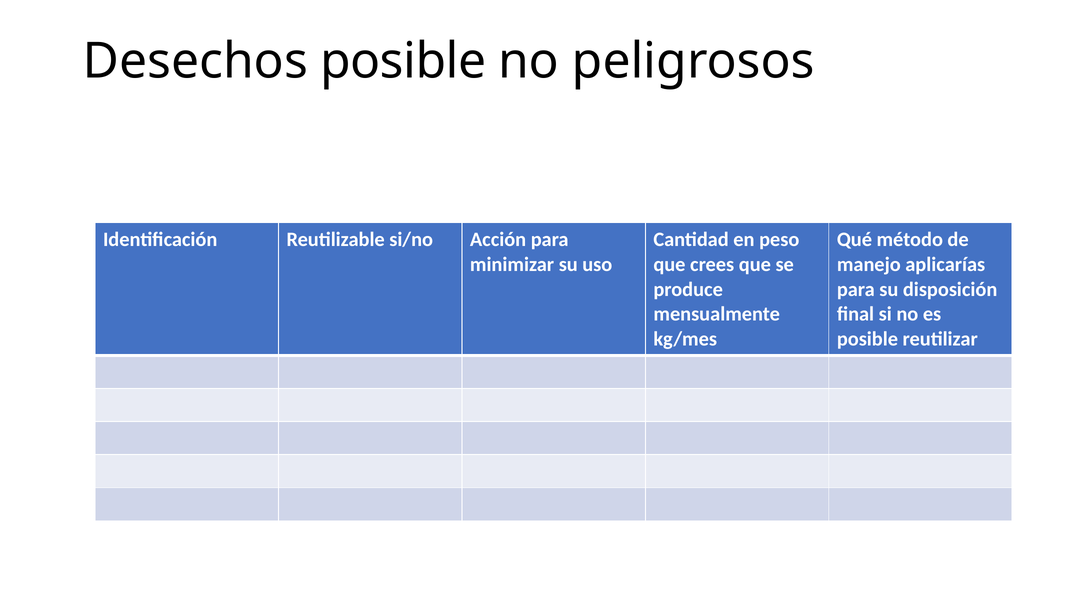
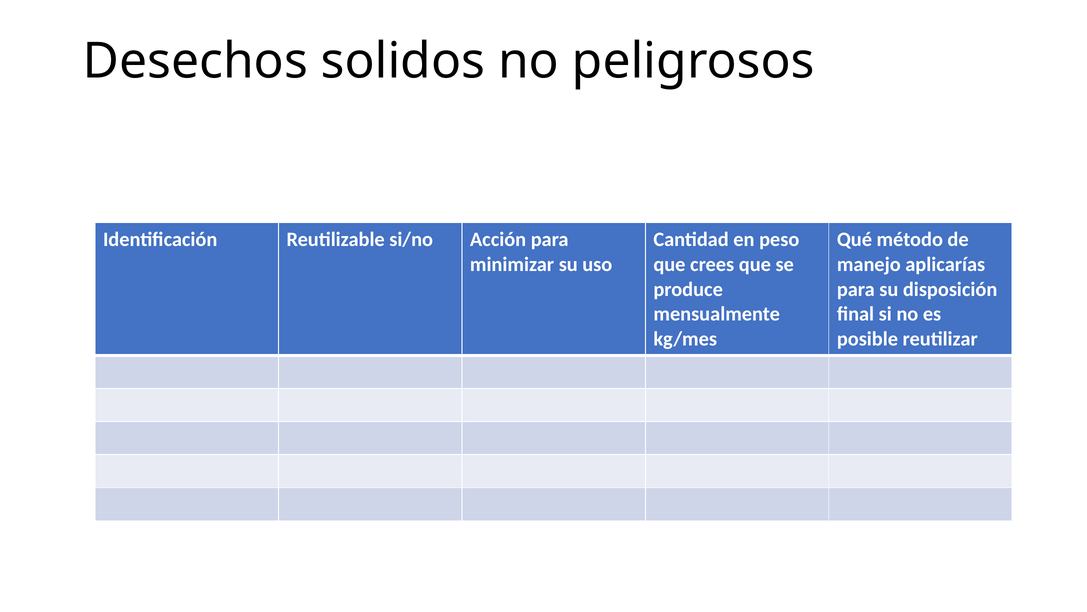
Desechos posible: posible -> solidos
